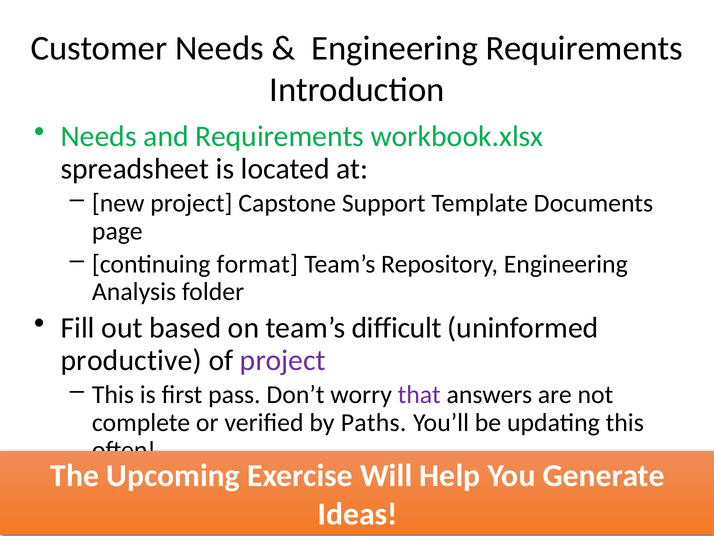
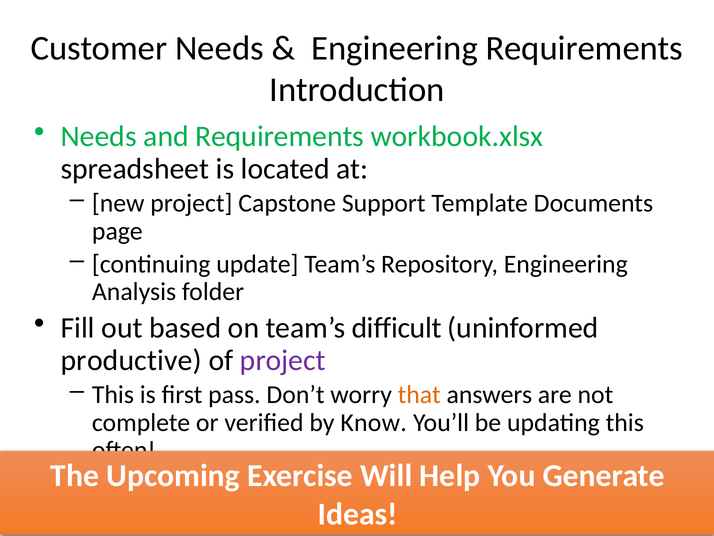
format: format -> update
that colour: purple -> orange
Paths: Paths -> Know
